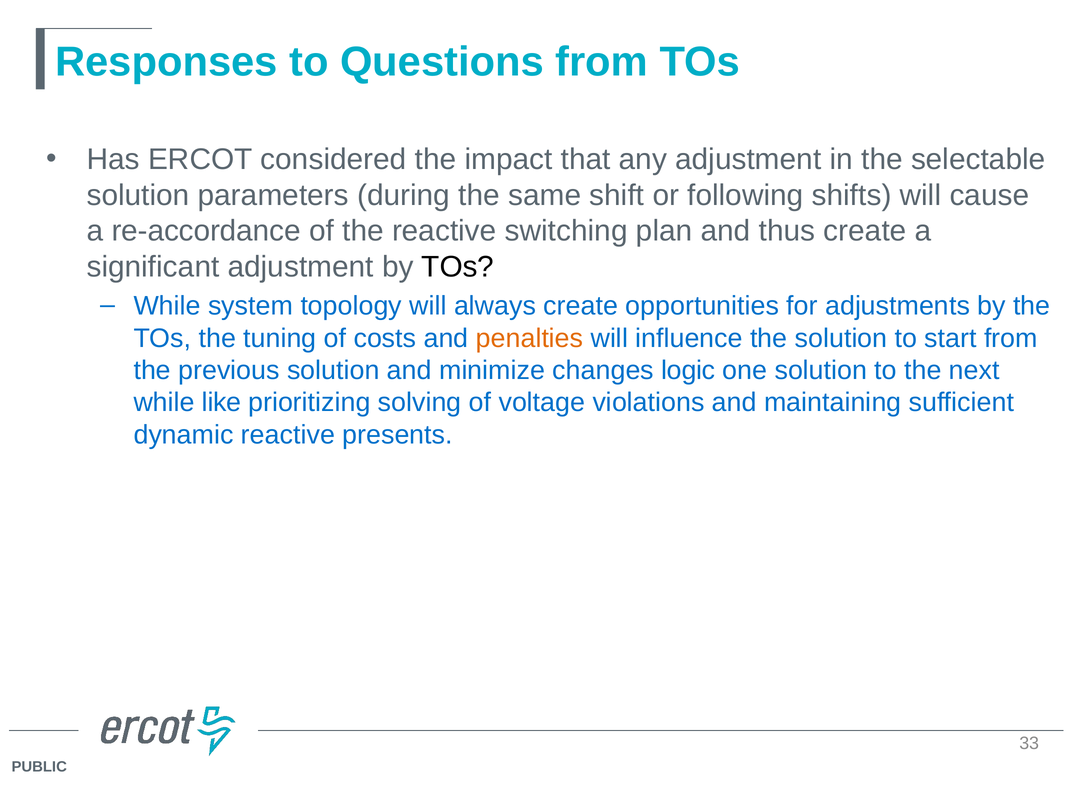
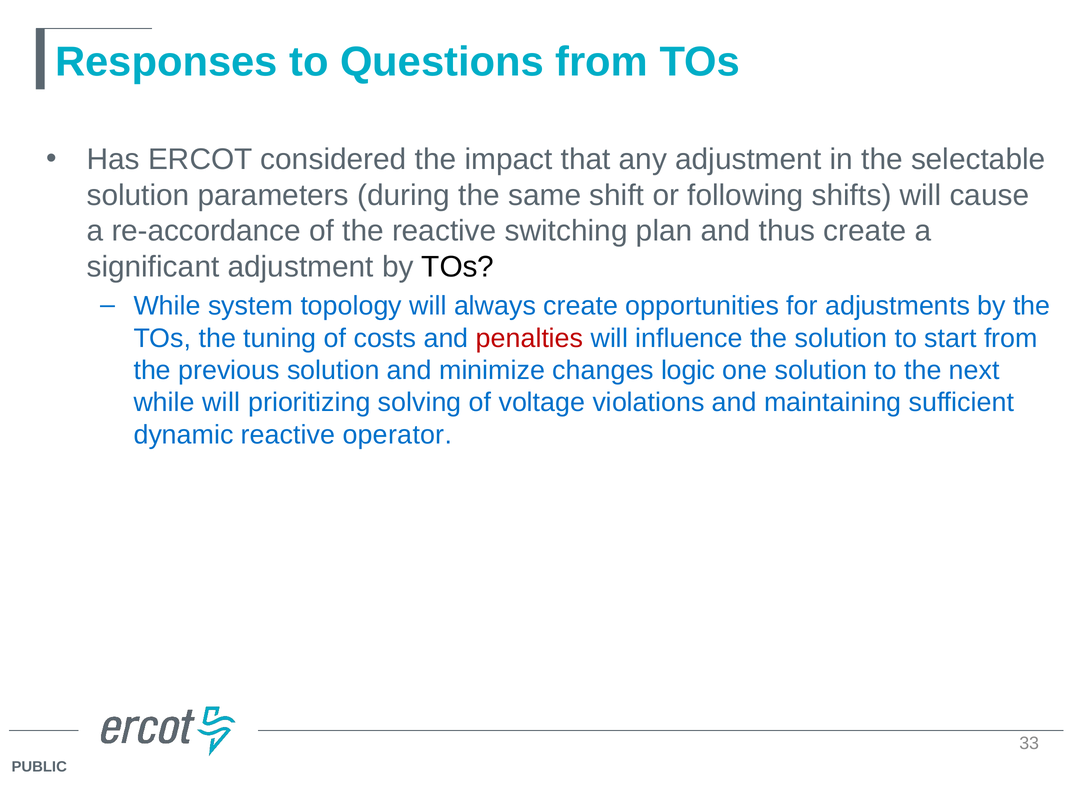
penalties colour: orange -> red
while like: like -> will
presents: presents -> operator
